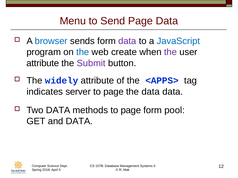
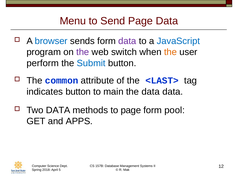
the at (83, 52) colour: blue -> purple
create: create -> switch
the at (170, 52) colour: purple -> orange
attribute at (43, 63): attribute -> perform
Submit colour: purple -> blue
widely: widely -> common
<APPS>: <APPS> -> <LAST>
indicates server: server -> button
page at (114, 92): page -> main
and DATA: DATA -> APPS
